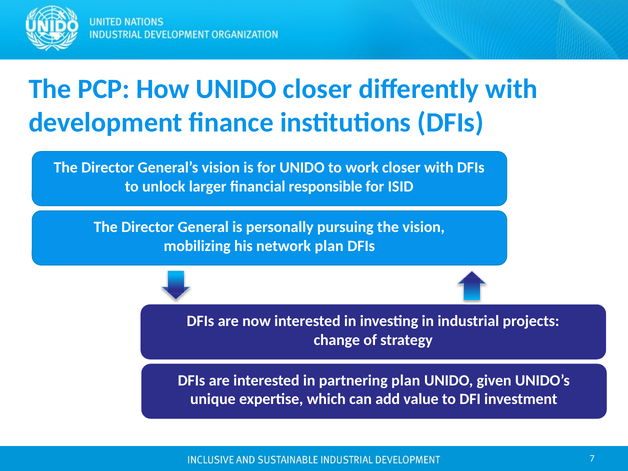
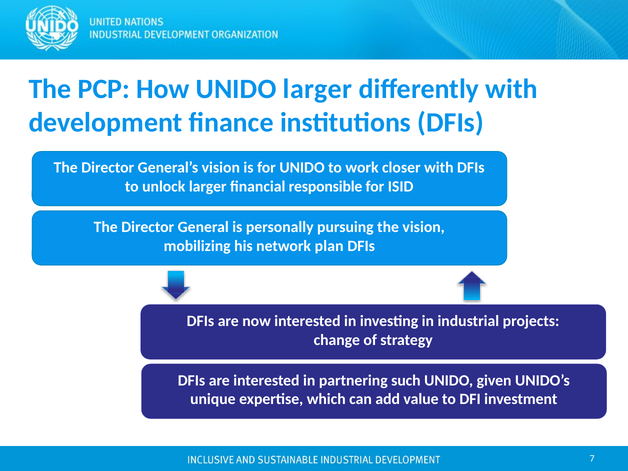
UNIDO closer: closer -> larger
partnering plan: plan -> such
